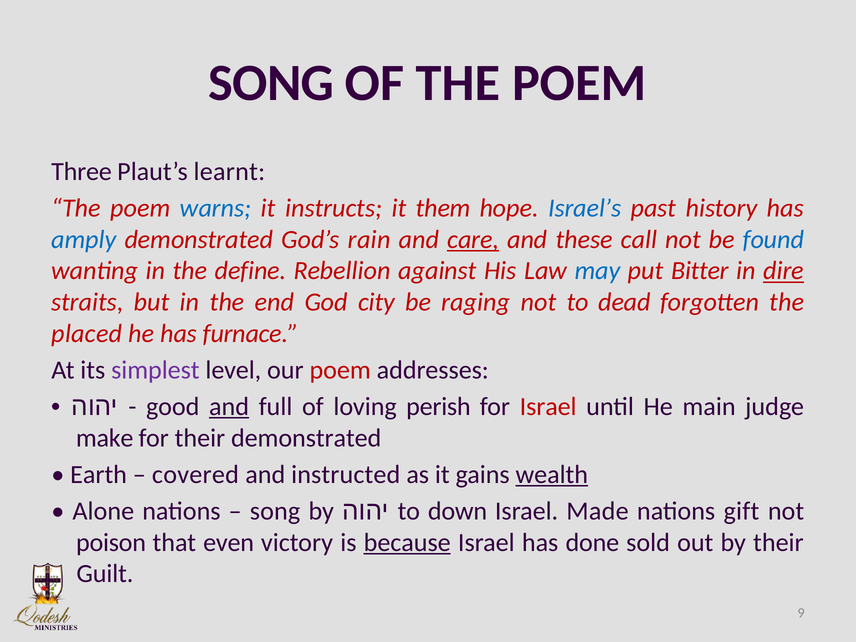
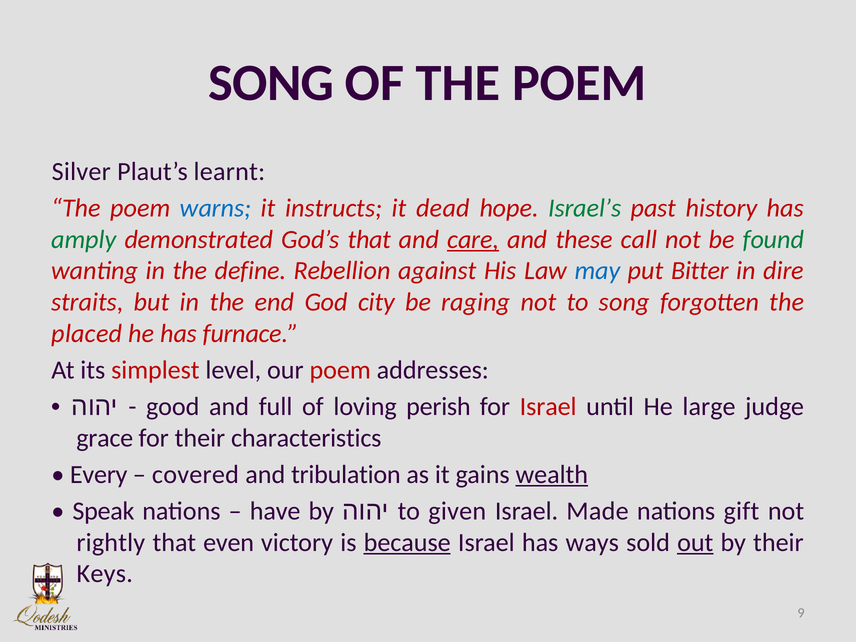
Three: Three -> Silver
them: them -> dead
Israel’s colour: blue -> green
amply colour: blue -> green
God’s rain: rain -> that
found colour: blue -> green
dire underline: present -> none
to dead: dead -> song
simplest colour: purple -> red
and at (229, 407) underline: present -> none
main: main -> large
make: make -> grace
their demonstrated: demonstrated -> characteristics
Earth: Earth -> Every
instructed: instructed -> tribulation
Alone: Alone -> Speak
song at (275, 511): song -> have
down: down -> given
poison: poison -> rightly
done: done -> ways
out underline: none -> present
Guilt: Guilt -> Keys
